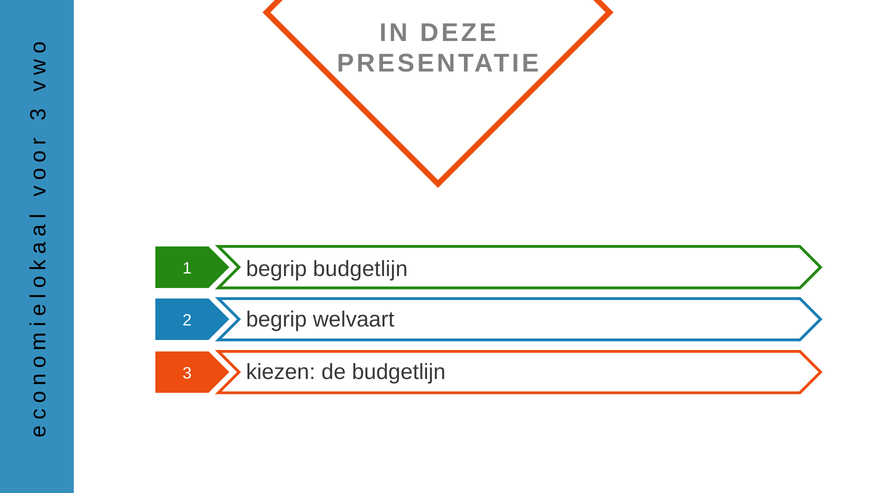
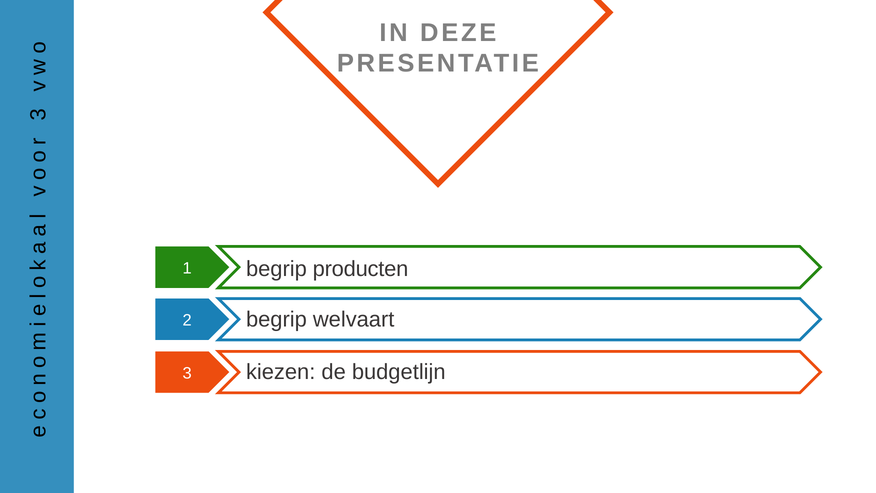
begrip budgetlijn: budgetlijn -> producten
